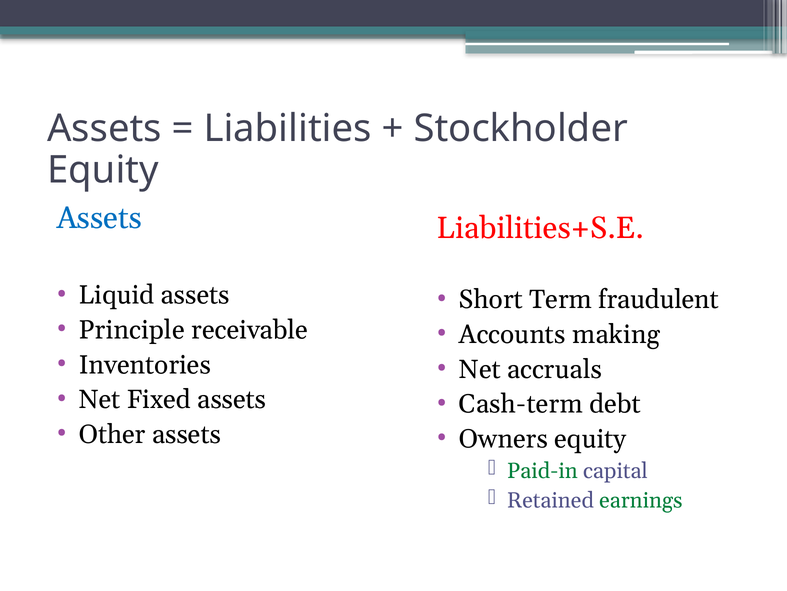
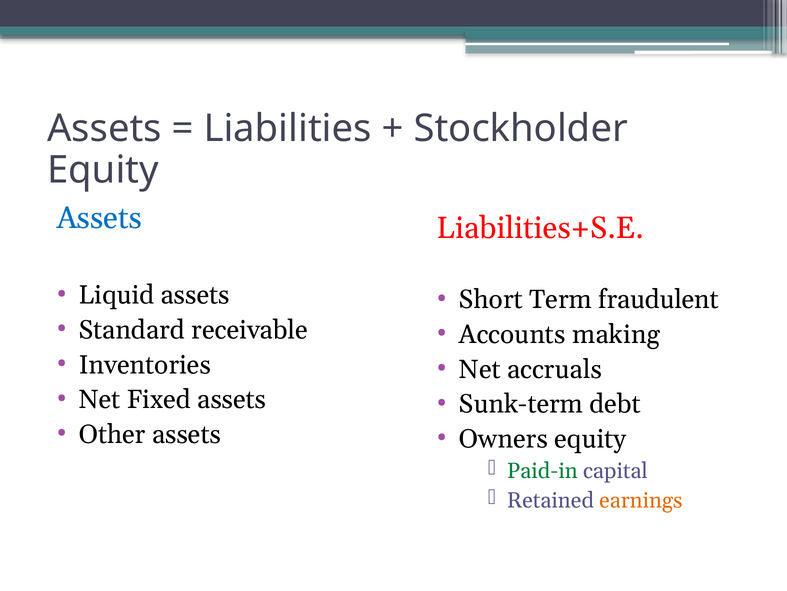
Principle: Principle -> Standard
Cash-term: Cash-term -> Sunk-term
earnings colour: green -> orange
